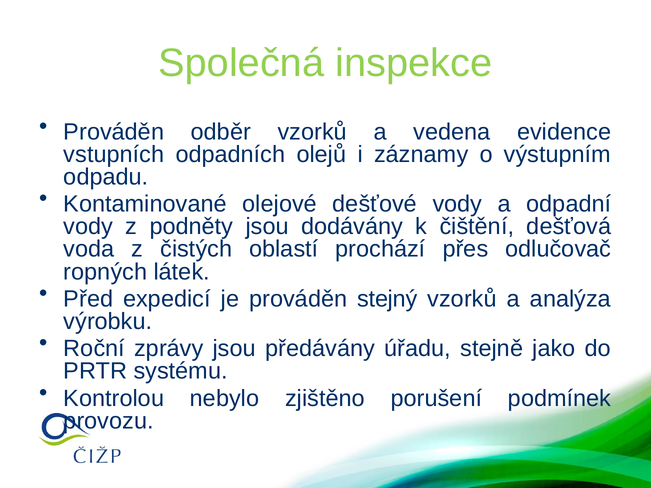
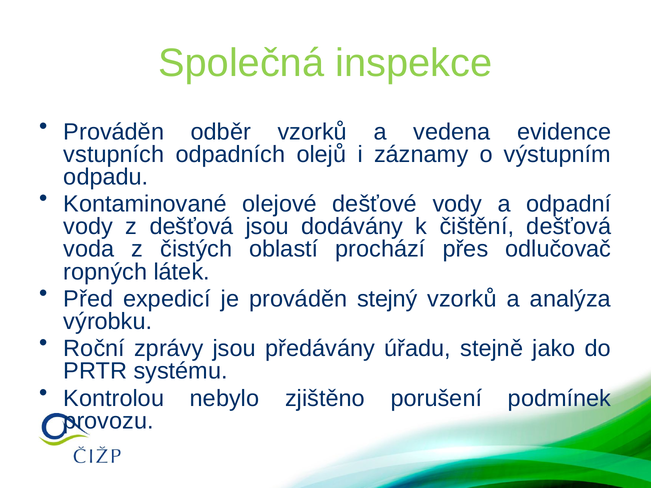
z podněty: podněty -> dešťová
